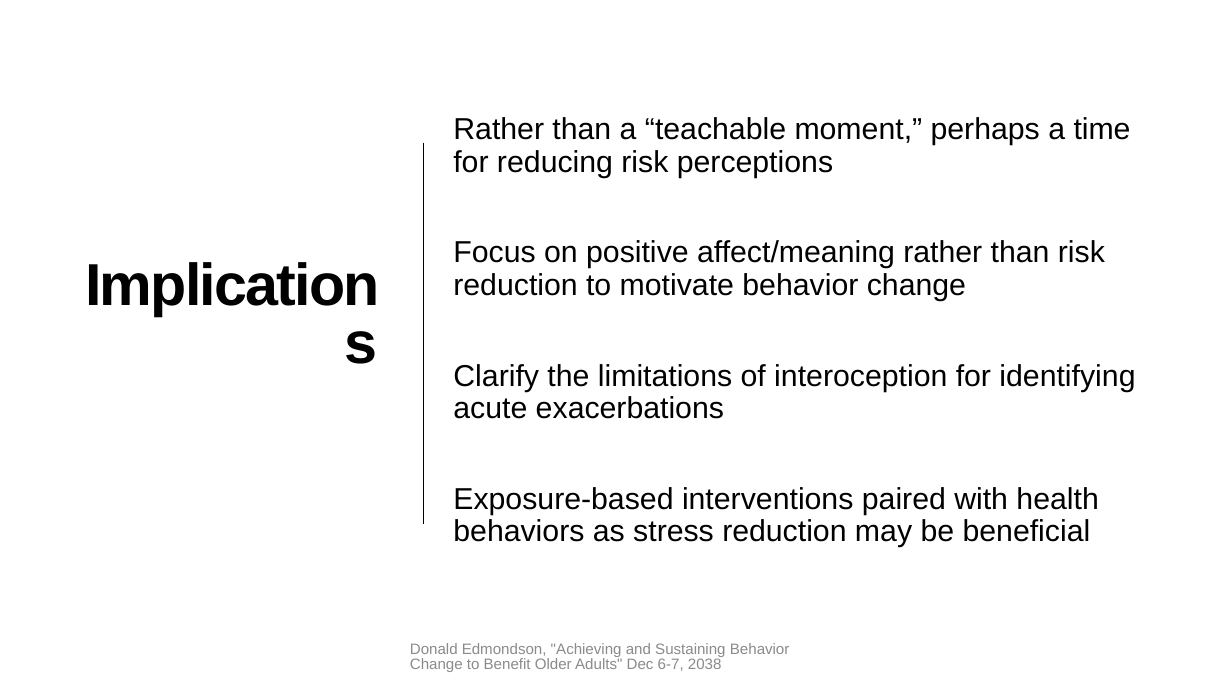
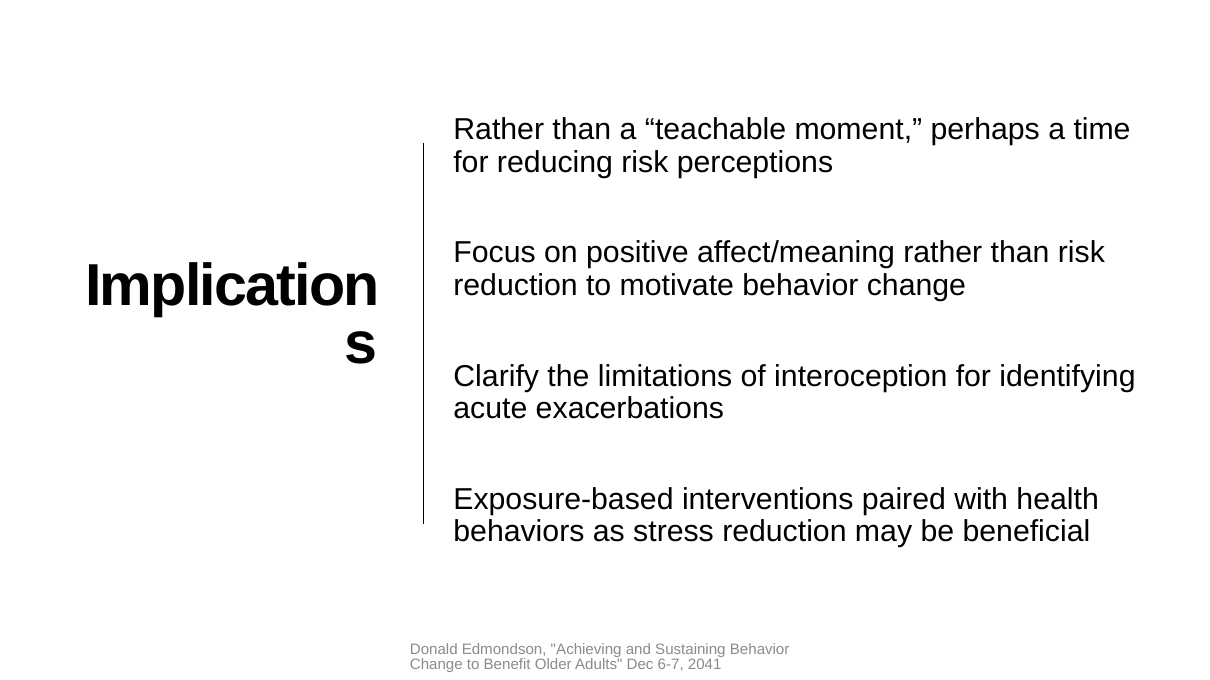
2038: 2038 -> 2041
